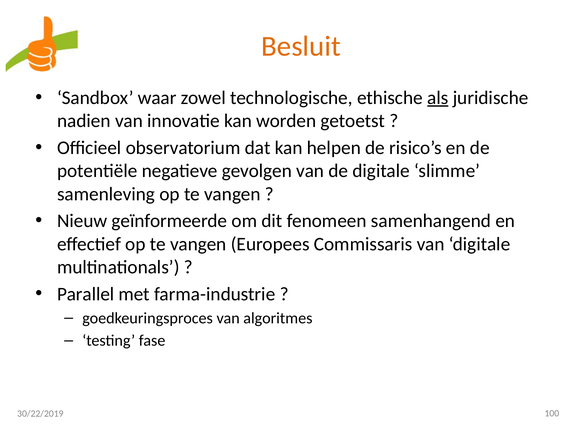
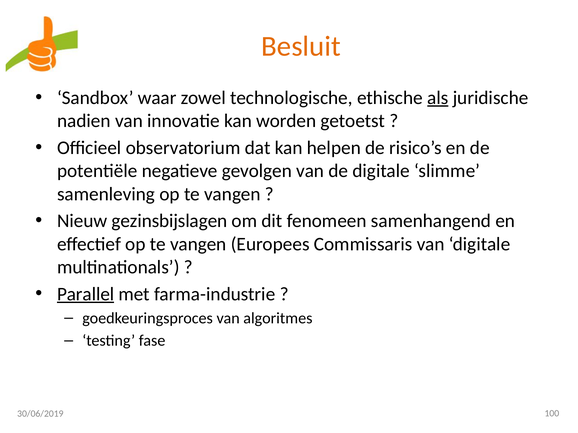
geïnformeerde: geïnformeerde -> gezinsbijslagen
Parallel underline: none -> present
30/22/2019: 30/22/2019 -> 30/06/2019
